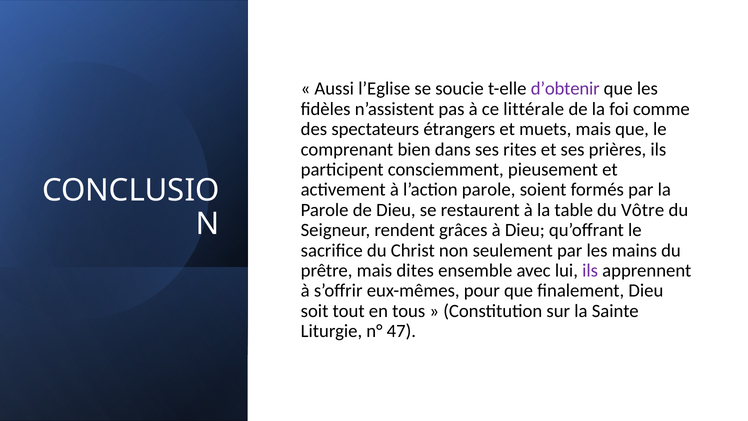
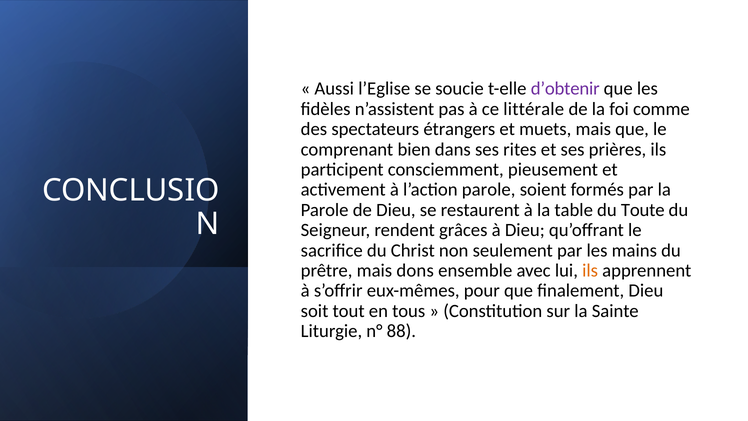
Vôtre: Vôtre -> Toute
dites: dites -> dons
ils at (590, 270) colour: purple -> orange
47: 47 -> 88
